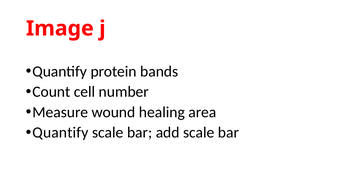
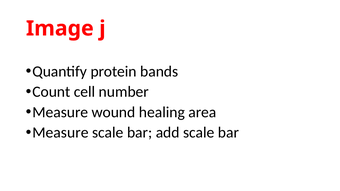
Quantify at (60, 133): Quantify -> Measure
